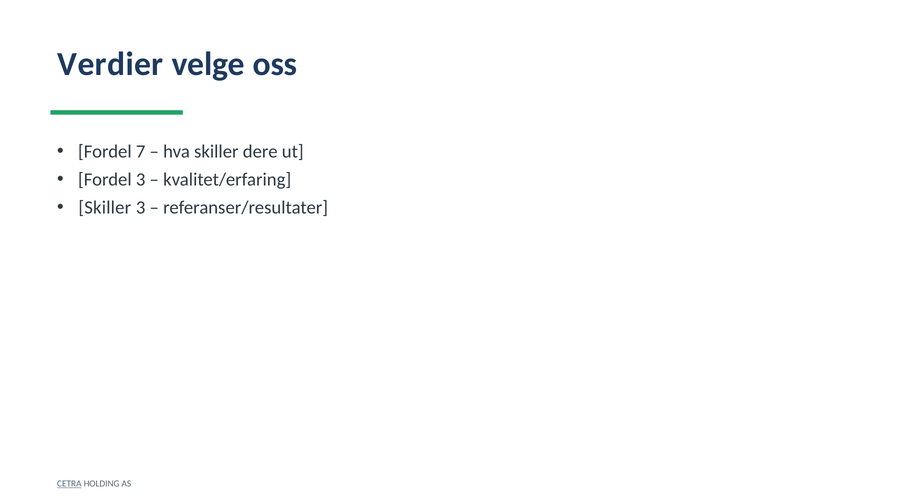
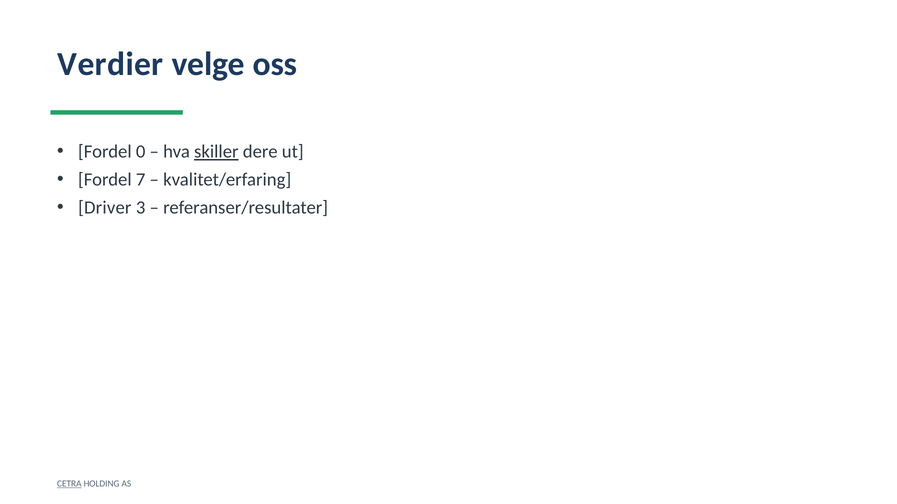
7: 7 -> 0
skiller at (216, 152) underline: none -> present
Fordel 3: 3 -> 7
Skiller at (105, 208): Skiller -> Driver
